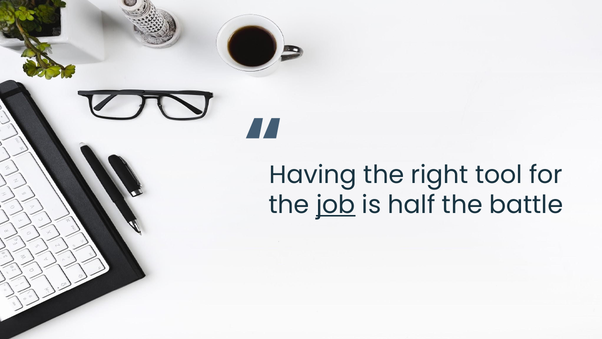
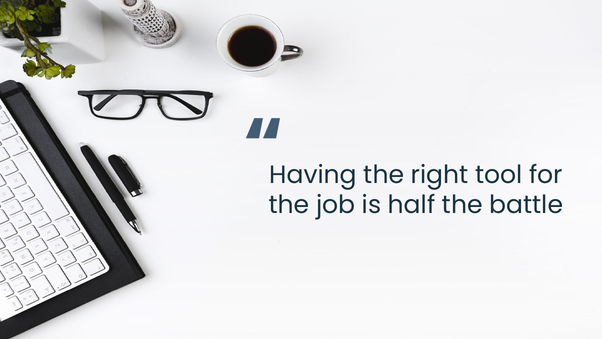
job underline: present -> none
